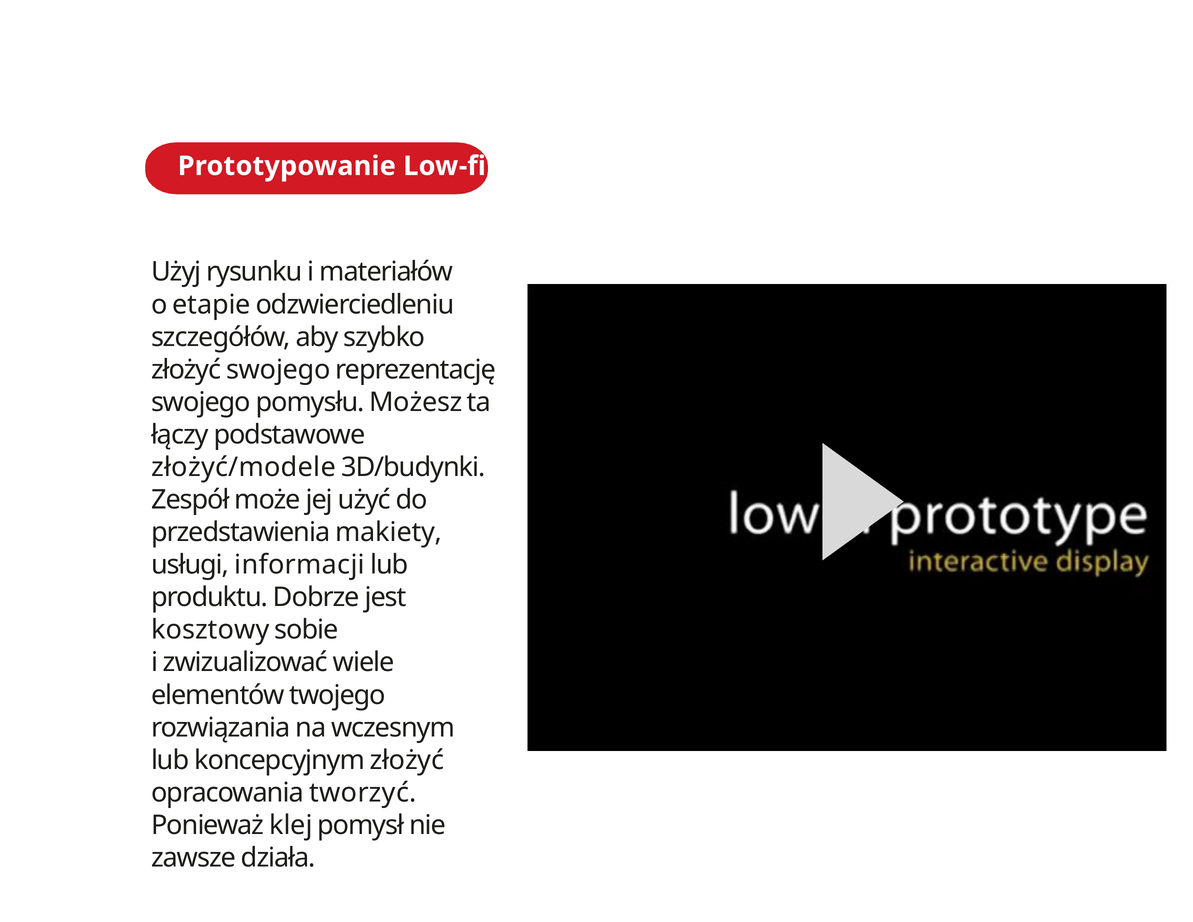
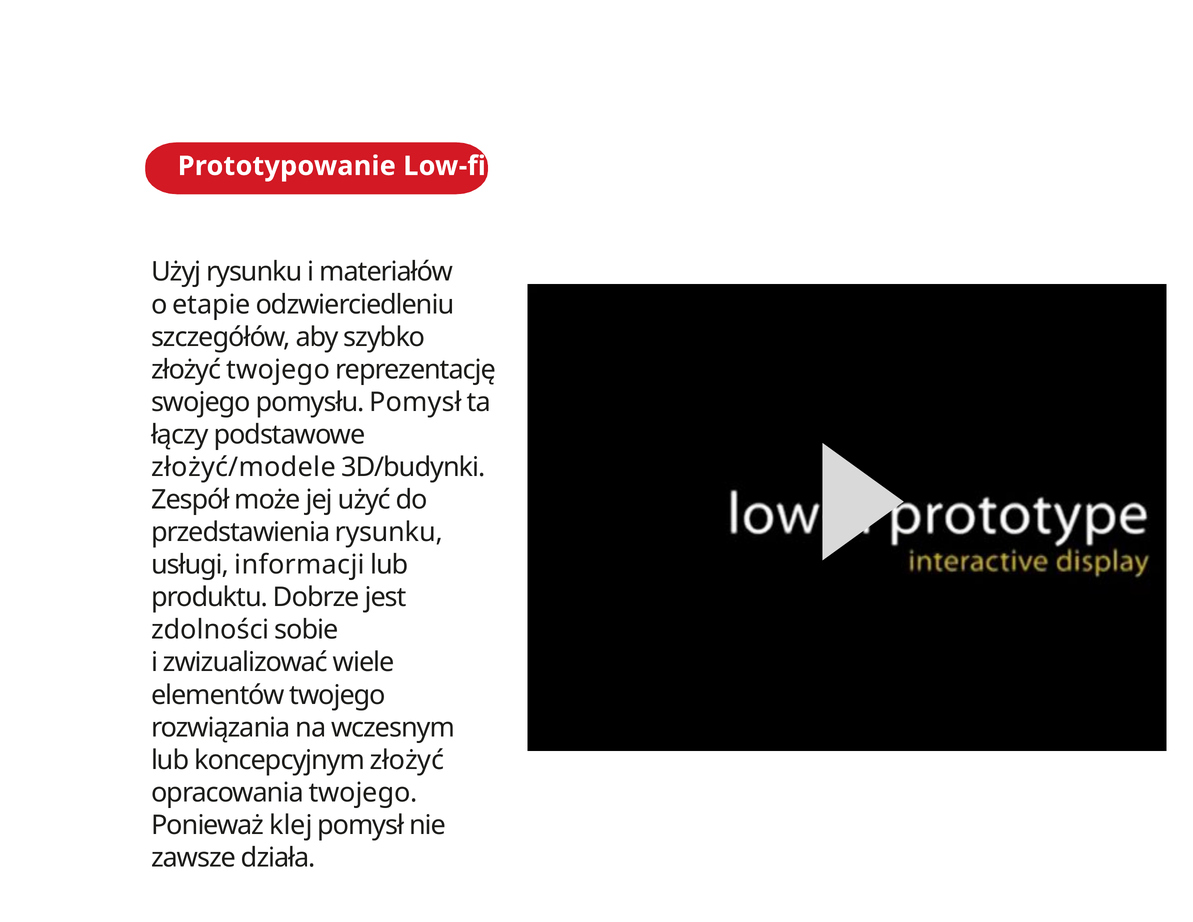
złożyć swojego: swojego -> twojego
pomysłu Możesz: Możesz -> Pomysł
przedstawienia makiety: makiety -> rysunku
kosztowy: kosztowy -> zdolności
opracowania tworzyć: tworzyć -> twojego
